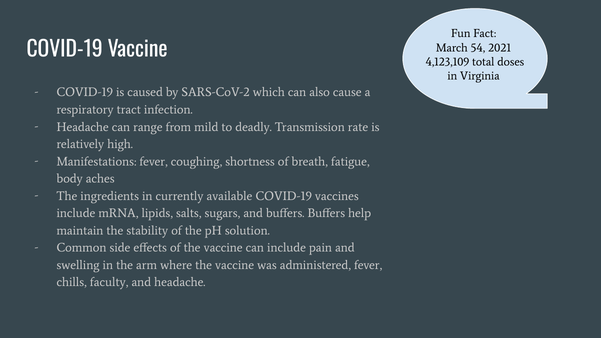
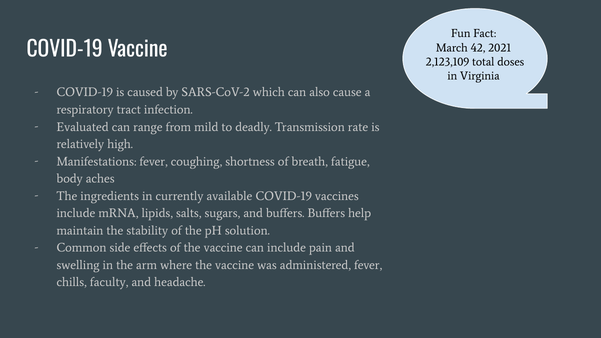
54: 54 -> 42
4,123,109: 4,123,109 -> 2,123,109
Headache at (83, 127): Headache -> Evaluated
